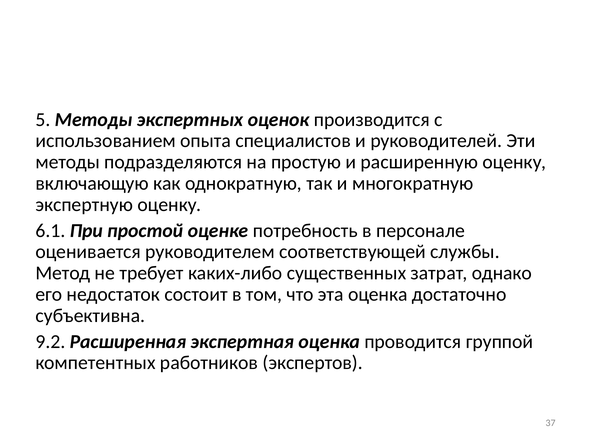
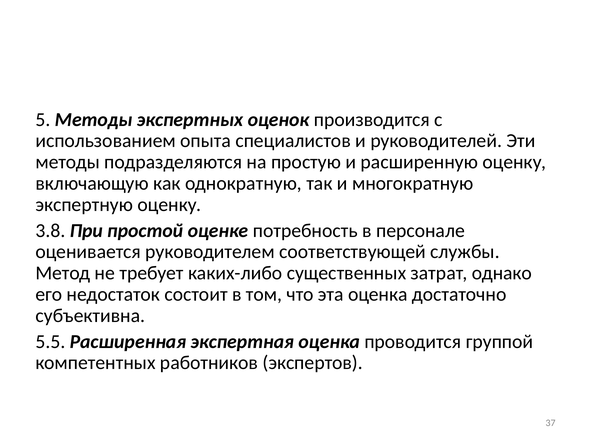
6.1: 6.1 -> 3.8
9.2: 9.2 -> 5.5
